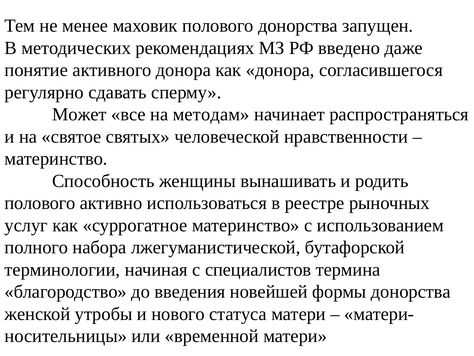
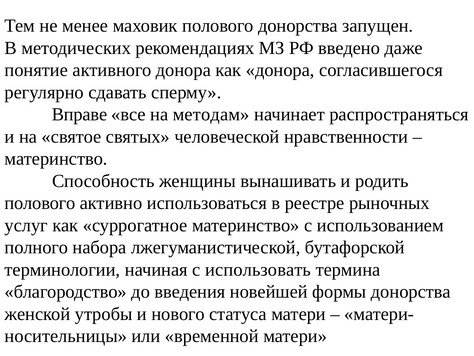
Может: Может -> Вправе
специалистов: специалистов -> использовать
